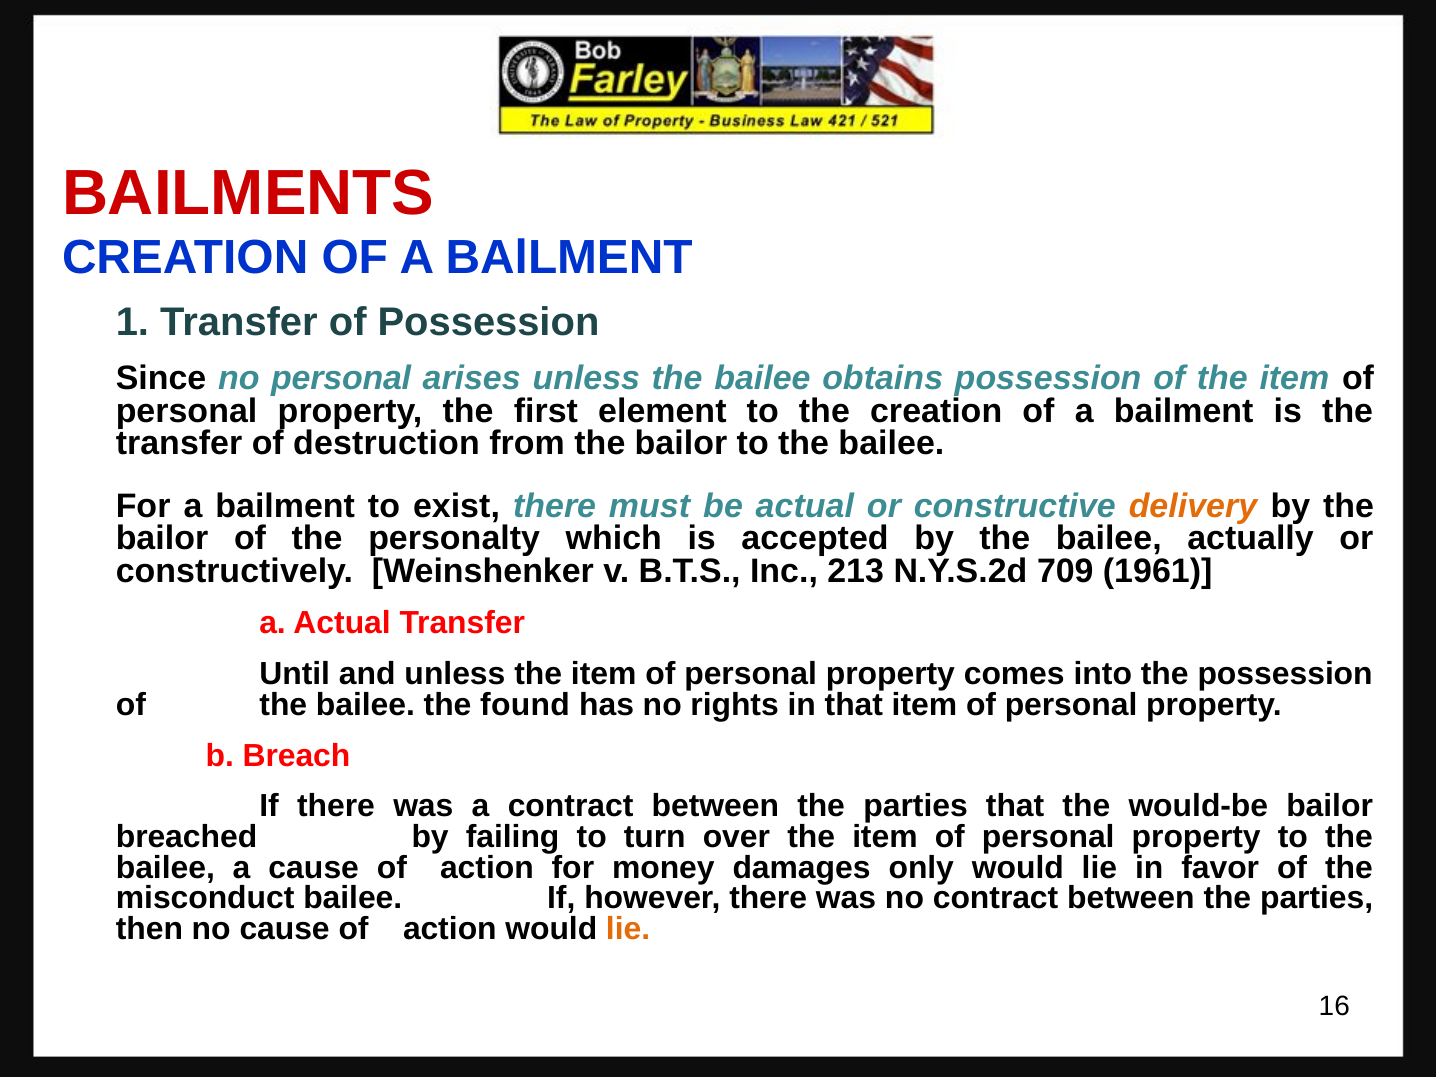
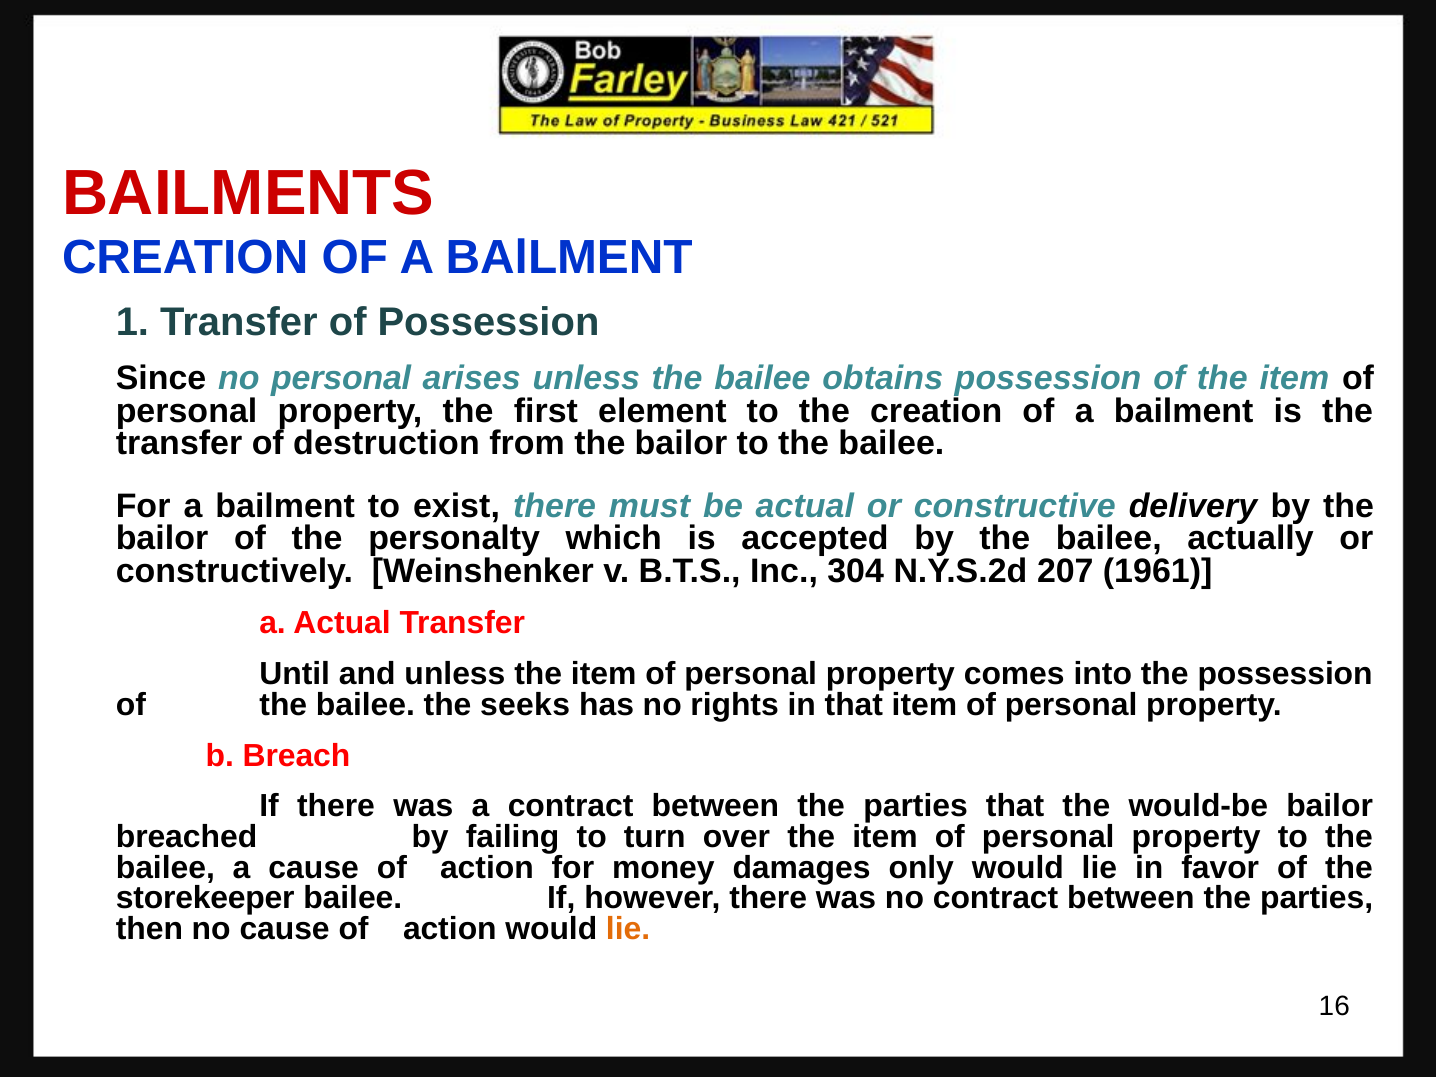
delivery colour: orange -> black
213: 213 -> 304
709: 709 -> 207
found: found -> seeks
misconduct: misconduct -> storekeeper
